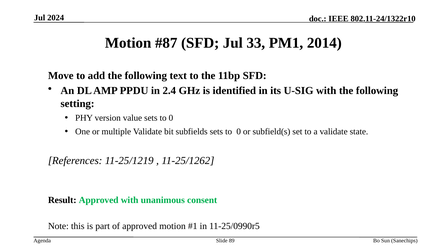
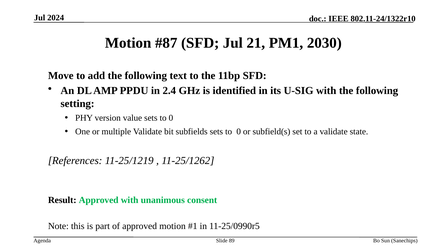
33: 33 -> 21
2014: 2014 -> 2030
